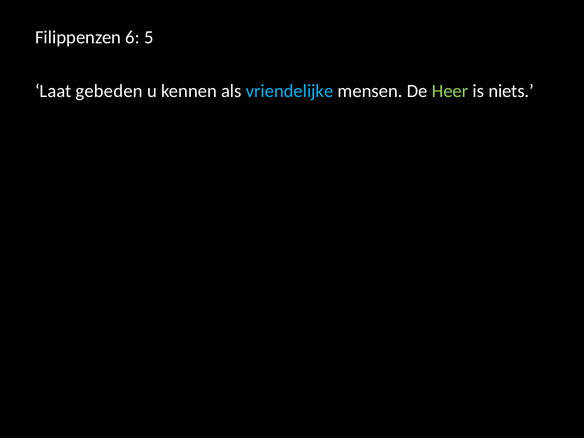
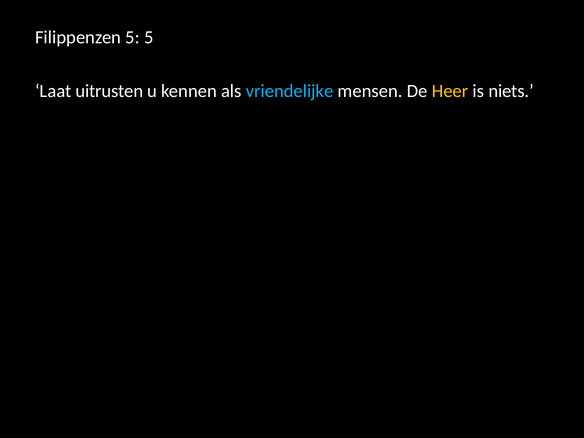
Filippenzen 6: 6 -> 5
gebeden: gebeden -> uitrusten
Heer colour: light green -> yellow
